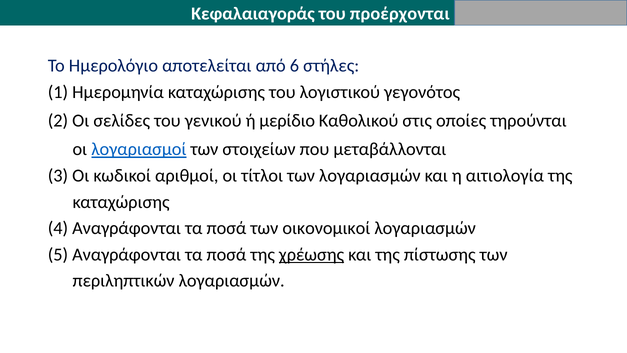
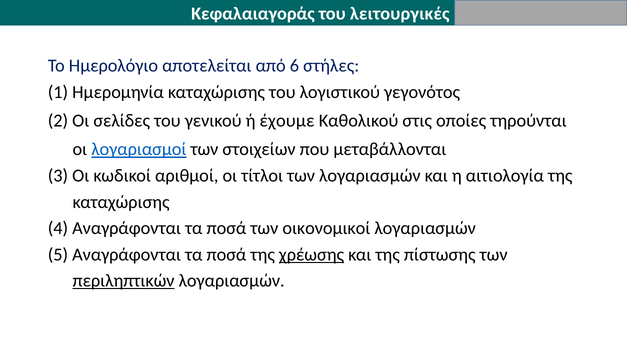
προέρχονται: προέρχονται -> λειτουργικές
μερίδιο: μερίδιο -> έχουμε
περιληπτικών underline: none -> present
